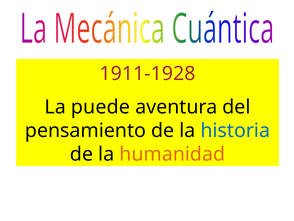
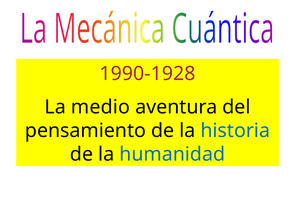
1911-1928: 1911-1928 -> 1990-1928
puede: puede -> medio
humanidad colour: orange -> blue
